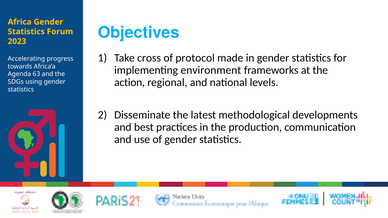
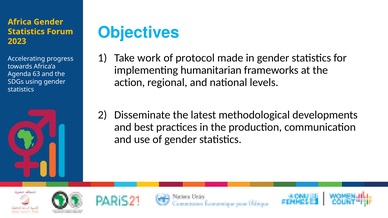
cross: cross -> work
environment: environment -> humanitarian
